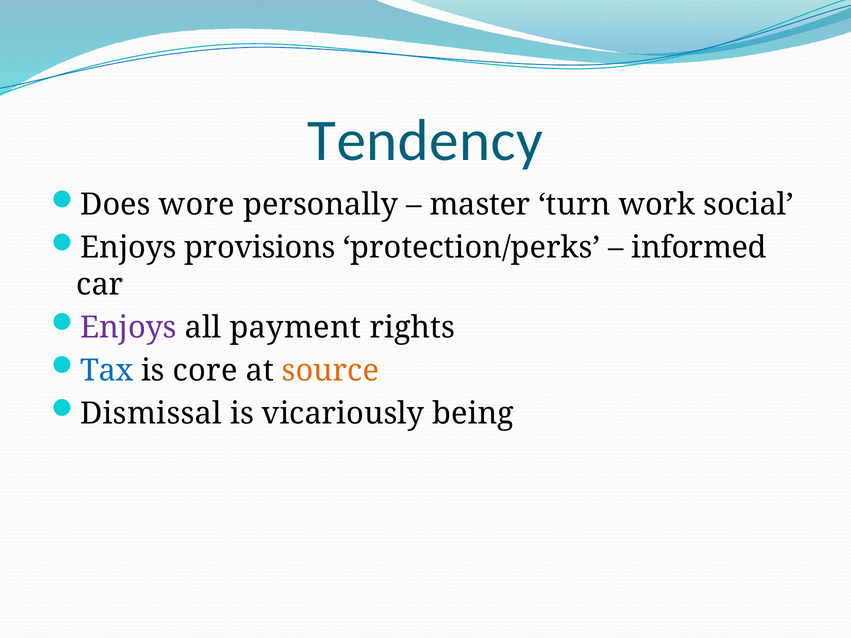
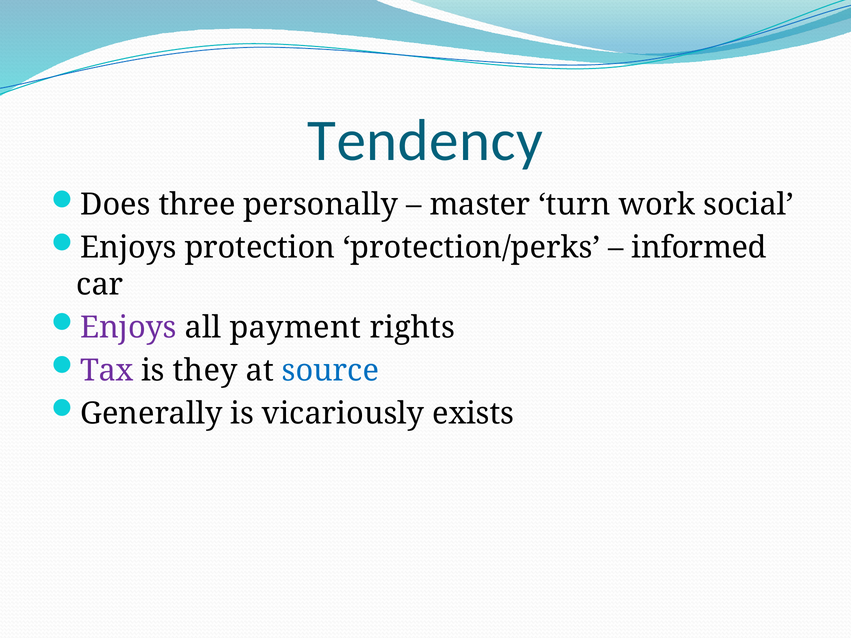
wore: wore -> three
provisions: provisions -> protection
Tax colour: blue -> purple
core: core -> they
source colour: orange -> blue
Dismissal: Dismissal -> Generally
being: being -> exists
